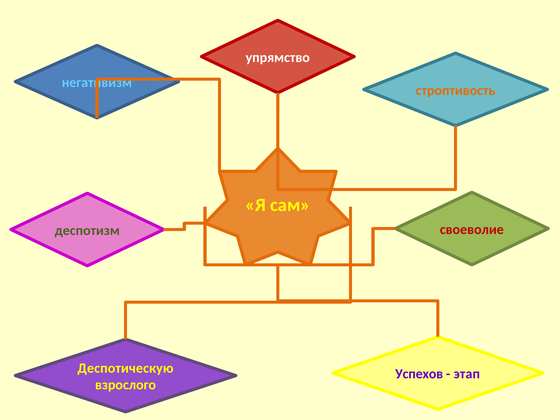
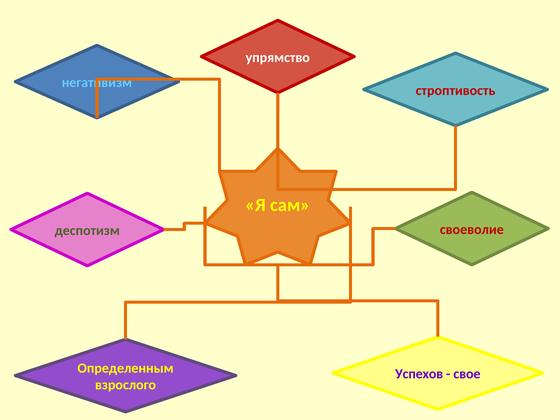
строптивость colour: orange -> red
Деспотическую: Деспотическую -> Определенным
этап: этап -> свое
